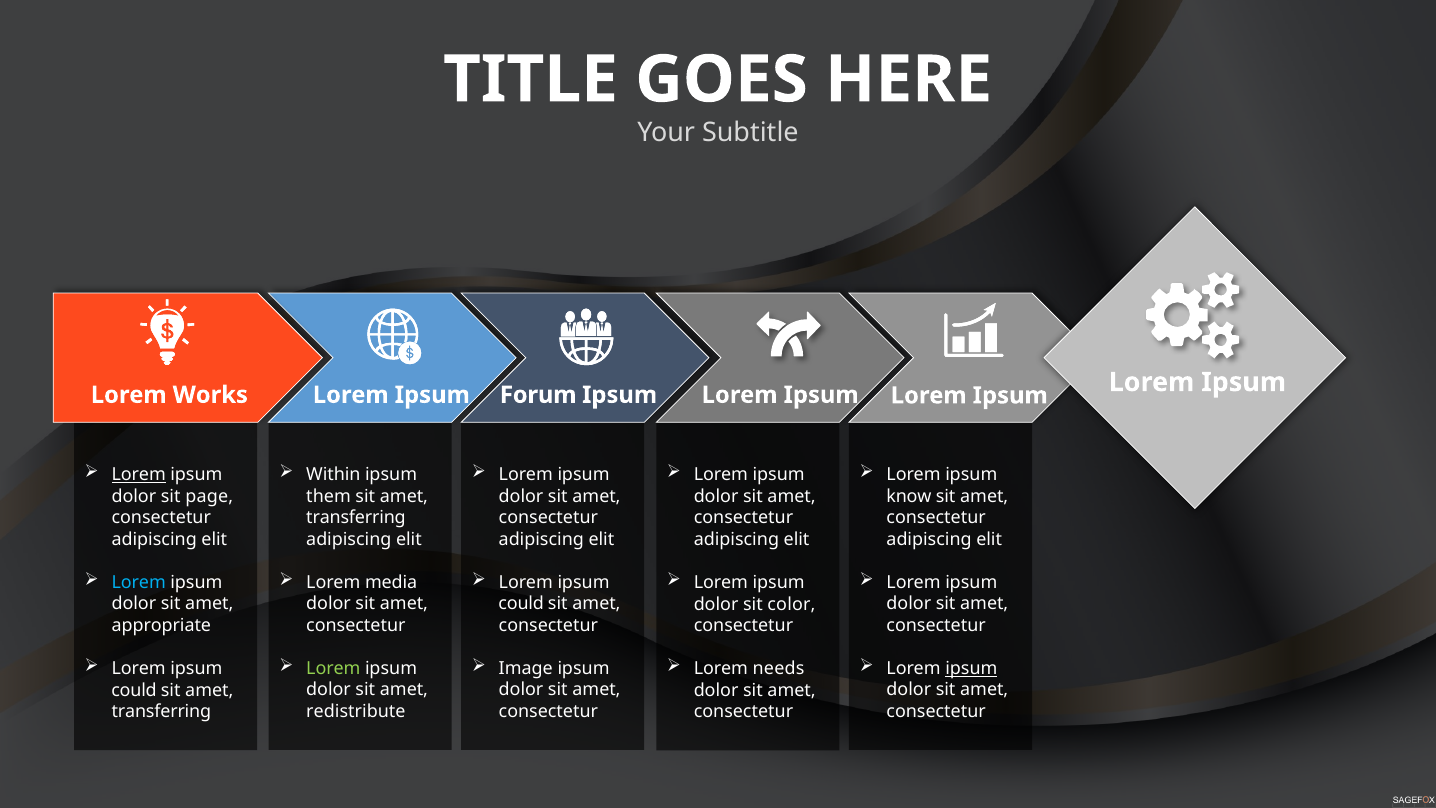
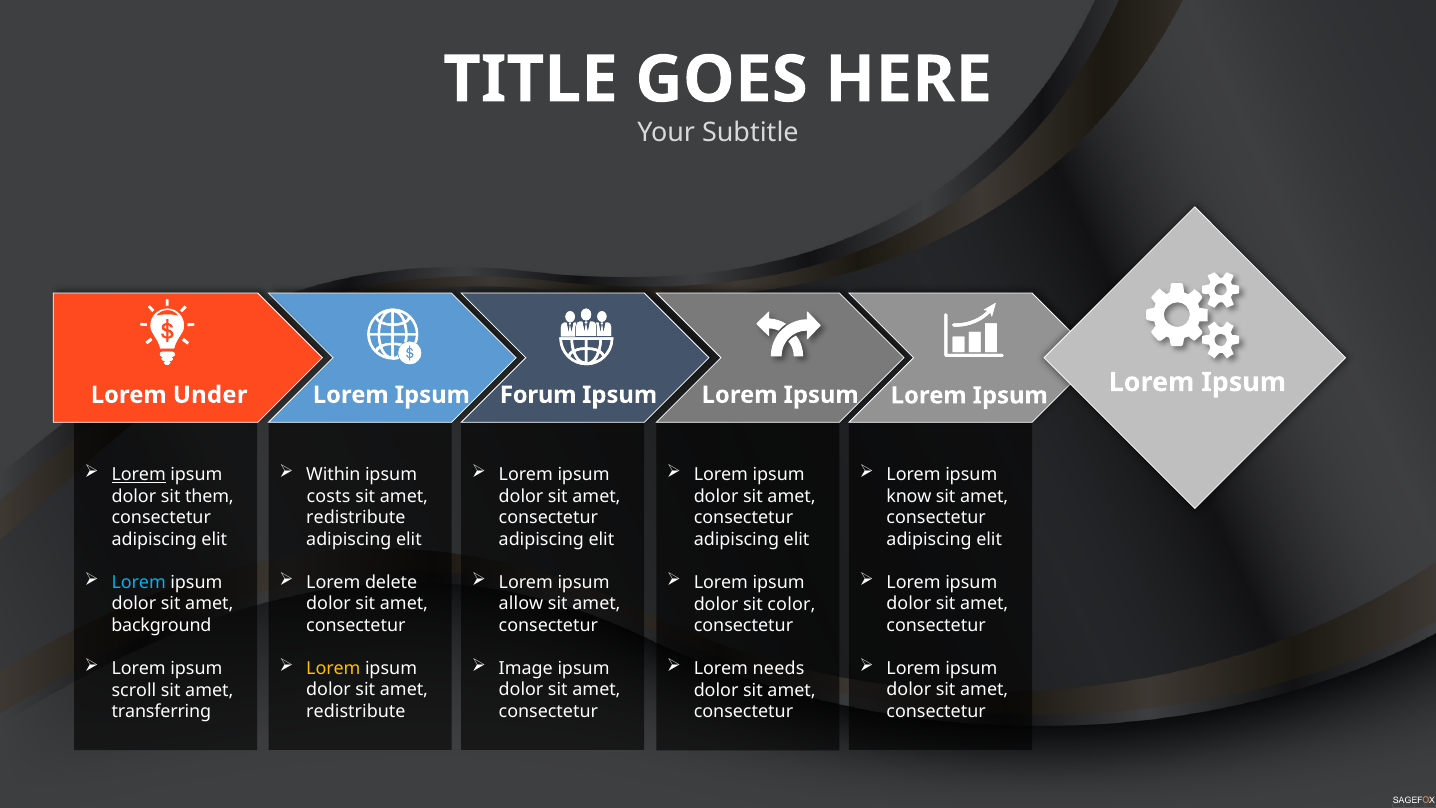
Works: Works -> Under
page: page -> them
them: them -> costs
transferring at (356, 517): transferring -> redistribute
media: media -> delete
could at (521, 604): could -> allow
appropriate: appropriate -> background
Lorem at (333, 668) colour: light green -> yellow
ipsum at (971, 668) underline: present -> none
could at (134, 690): could -> scroll
